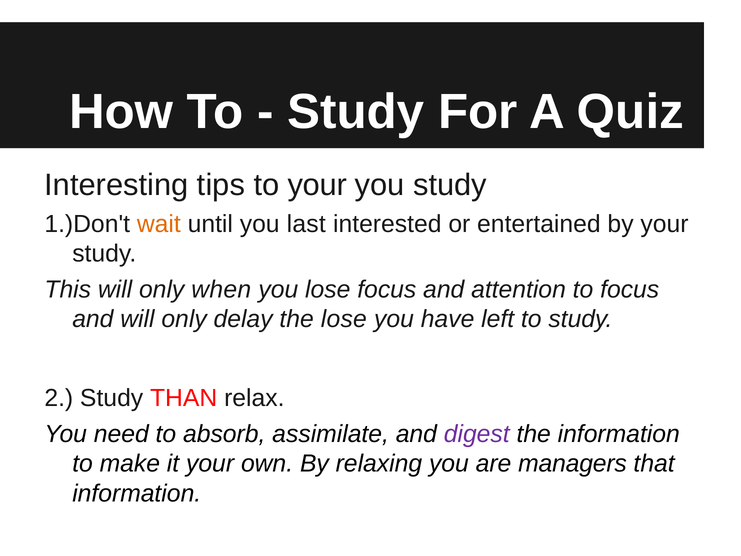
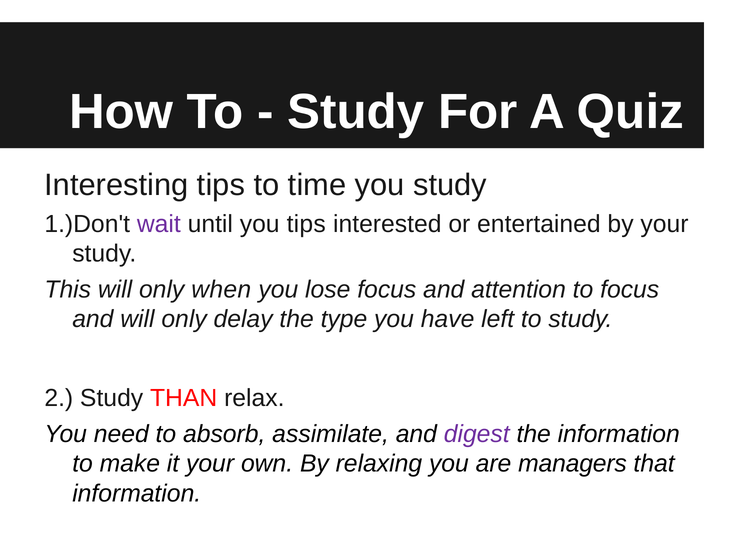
to your: your -> time
wait colour: orange -> purple
you last: last -> tips
the lose: lose -> type
